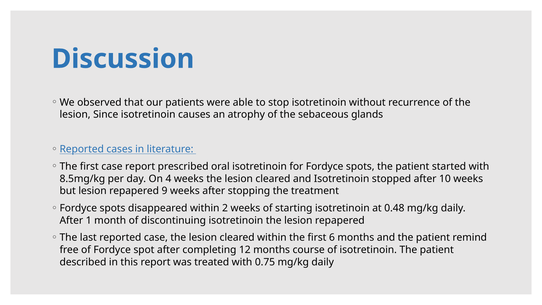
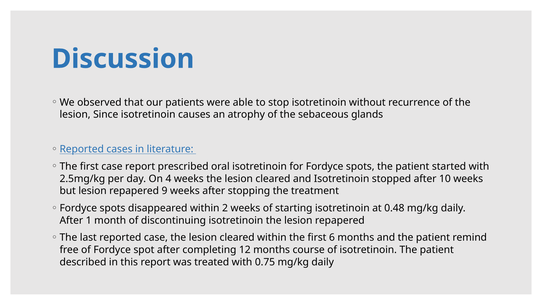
8.5mg/kg: 8.5mg/kg -> 2.5mg/kg
